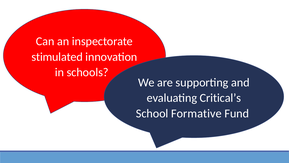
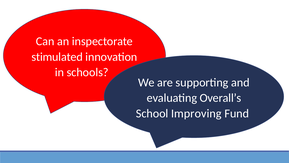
Critical’s: Critical’s -> Overall’s
Formative: Formative -> Improving
